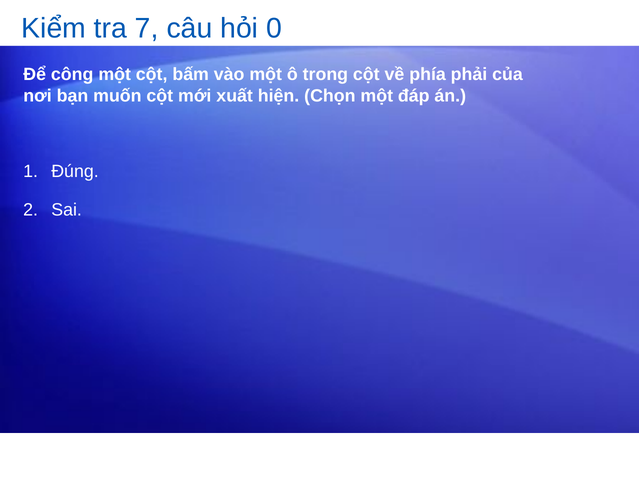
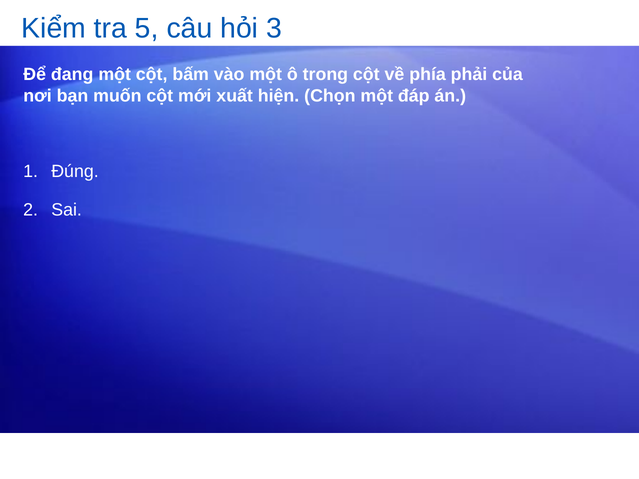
7: 7 -> 5
0: 0 -> 3
công: công -> đang
